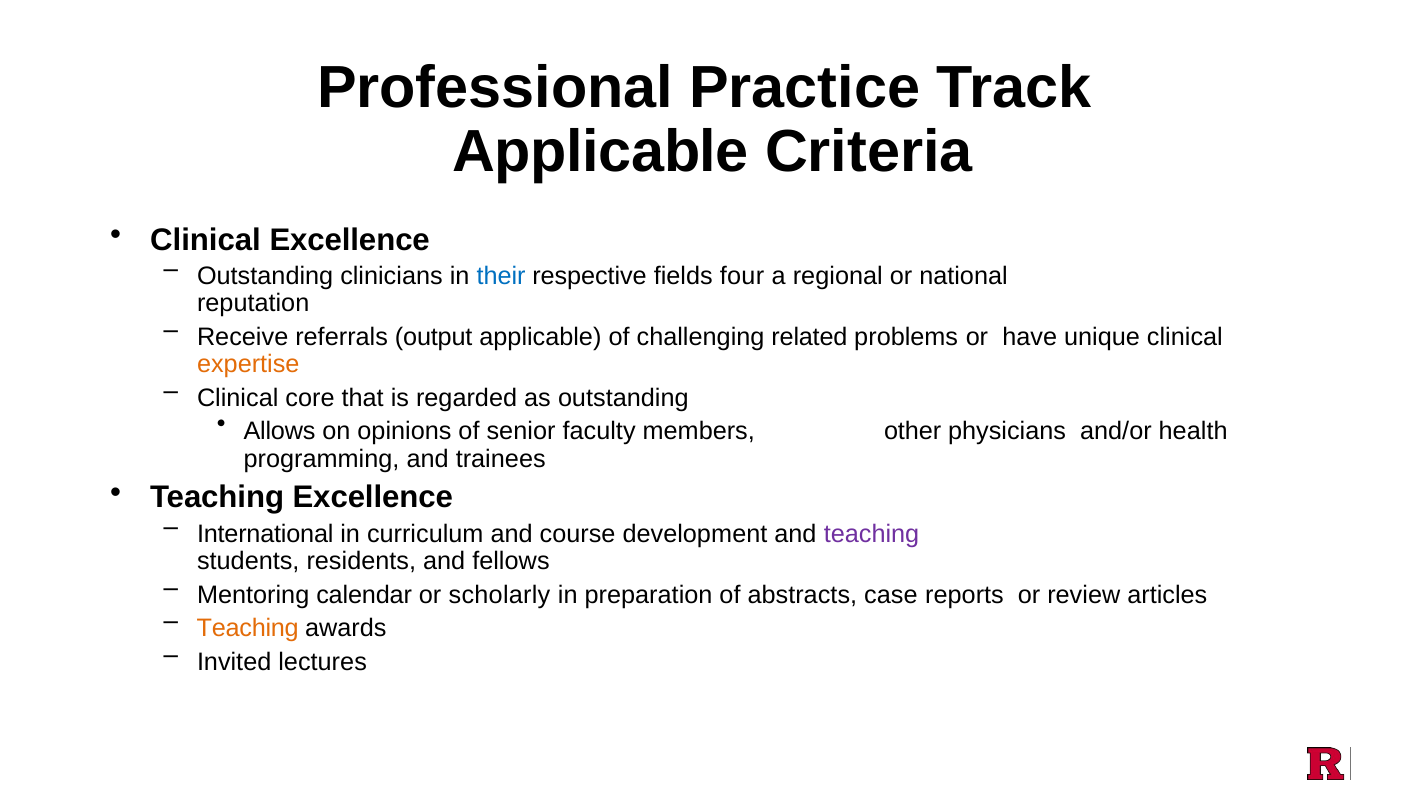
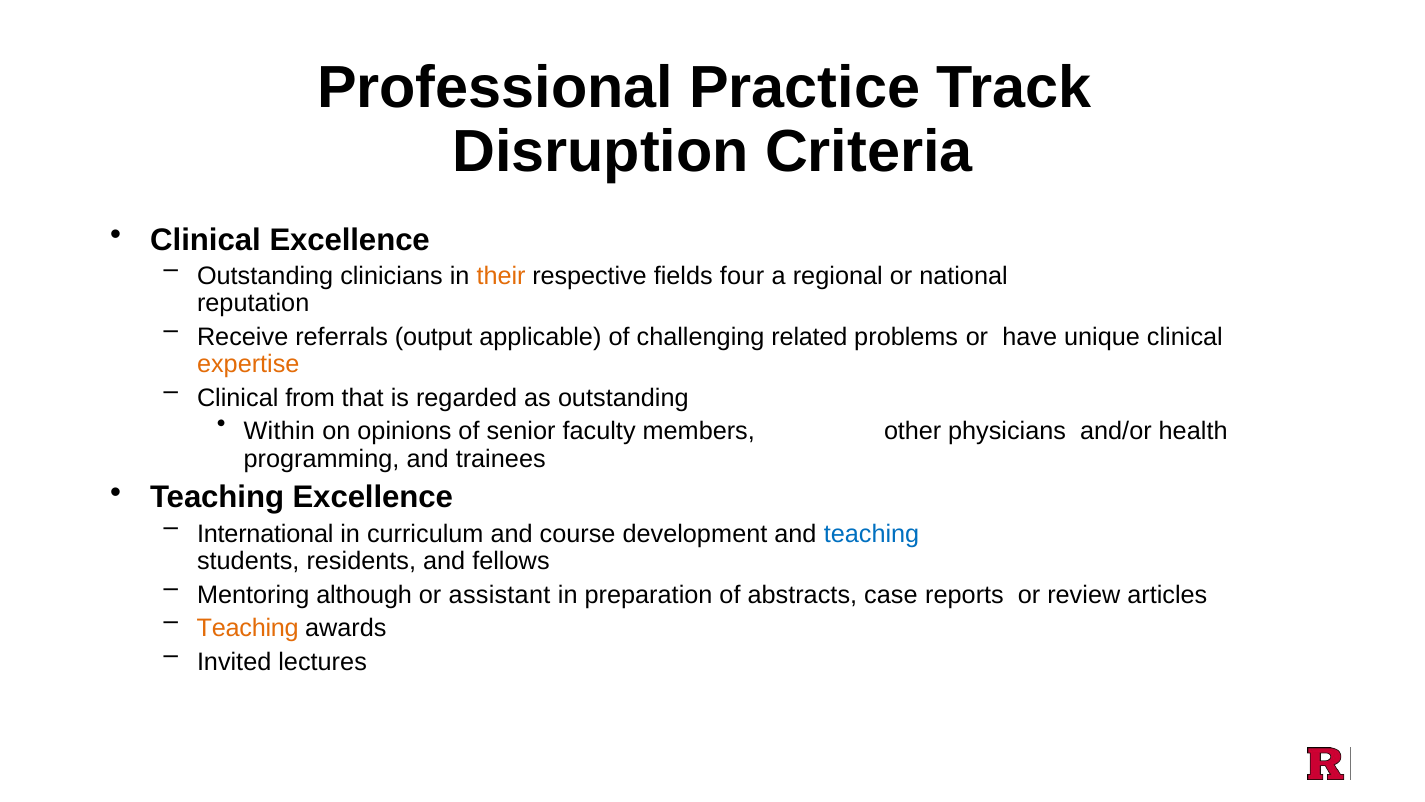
Applicable at (601, 152): Applicable -> Disruption
their colour: blue -> orange
core: core -> from
Allows: Allows -> Within
teaching at (872, 533) colour: purple -> blue
calendar: calendar -> although
scholarly: scholarly -> assistant
